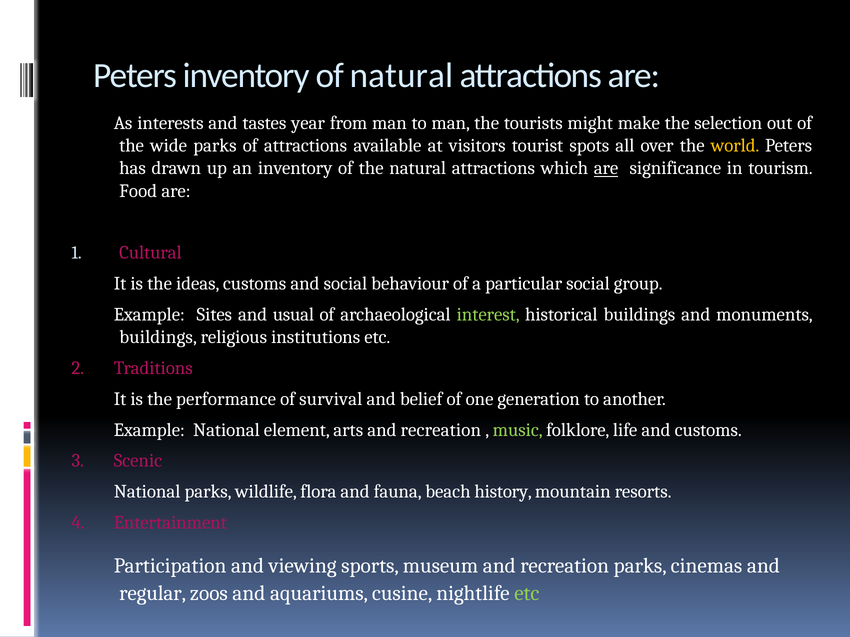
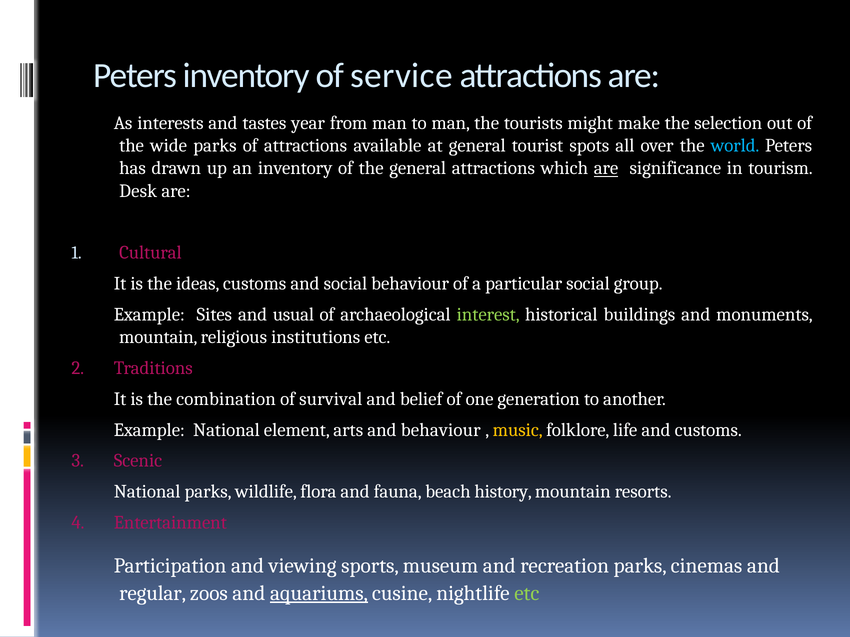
of natural: natural -> service
at visitors: visitors -> general
world colour: yellow -> light blue
the natural: natural -> general
Food: Food -> Desk
buildings at (158, 337): buildings -> mountain
performance: performance -> combination
arts and recreation: recreation -> behaviour
music colour: light green -> yellow
aquariums underline: none -> present
